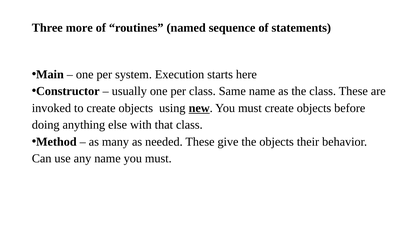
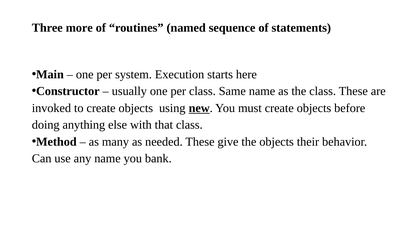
name you must: must -> bank
